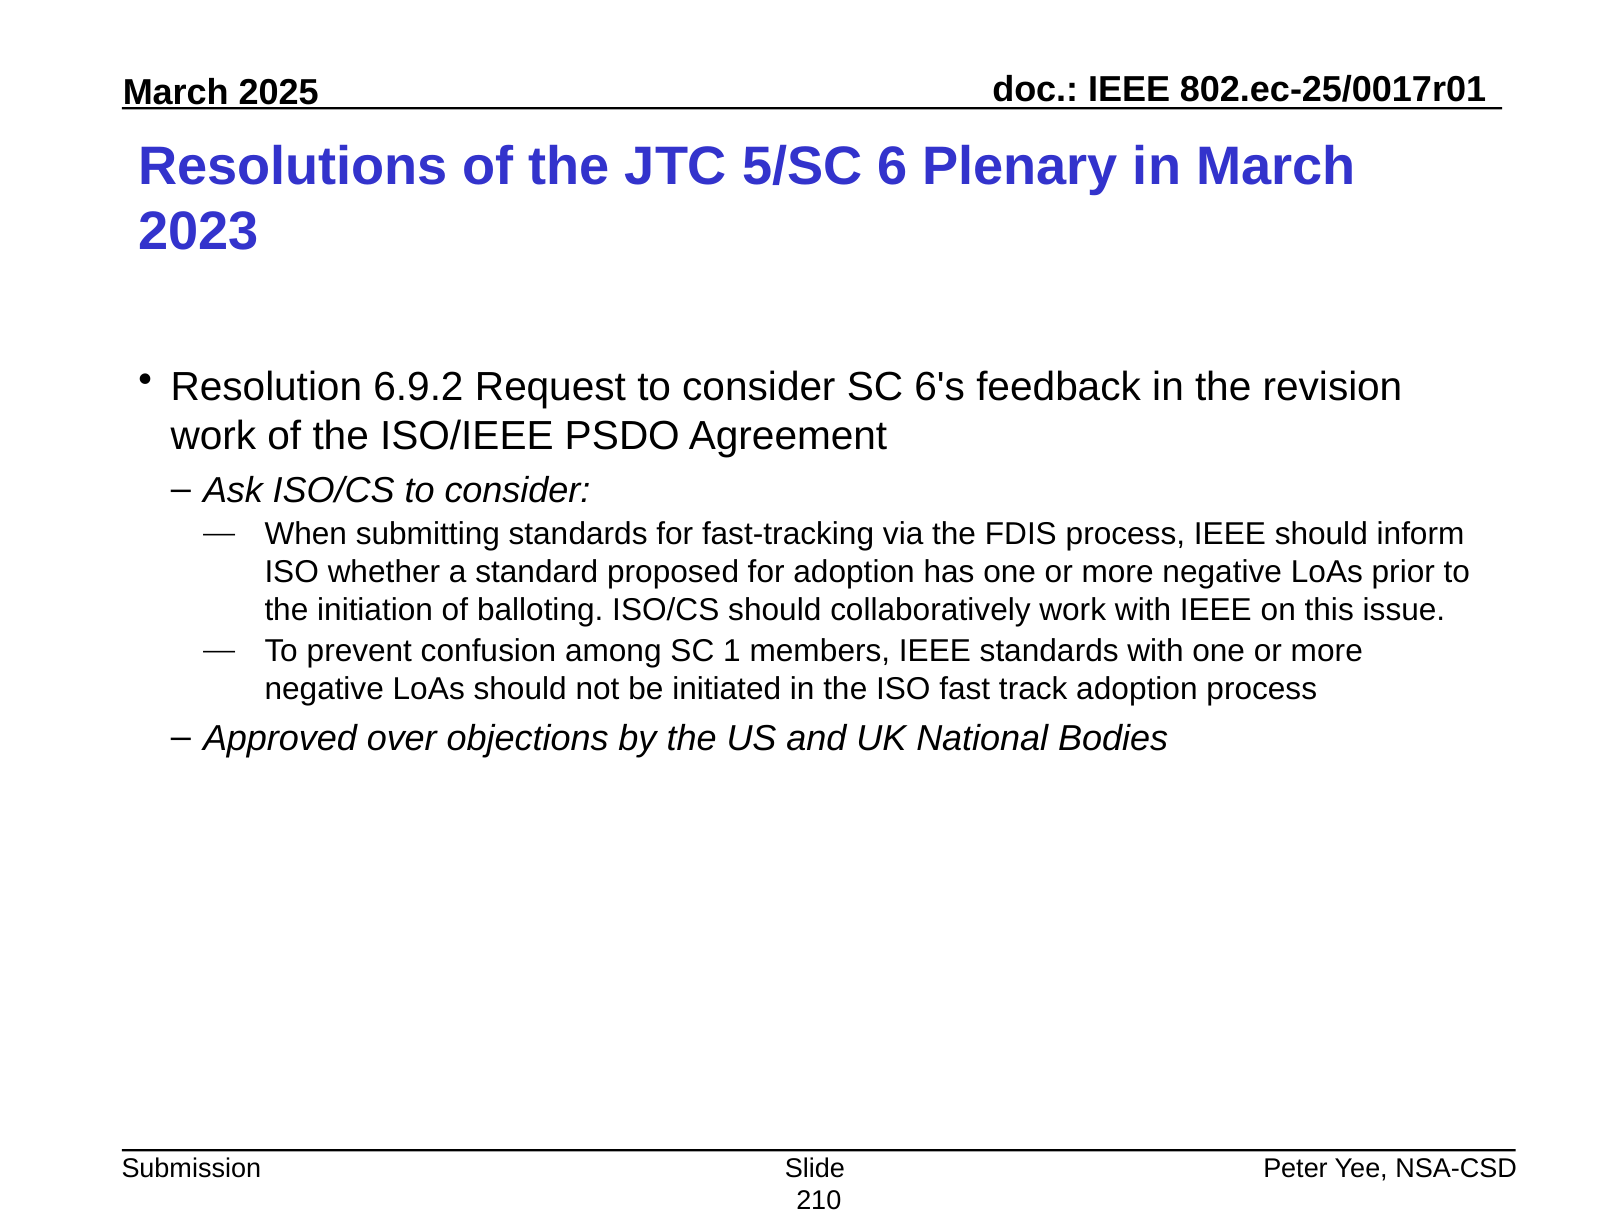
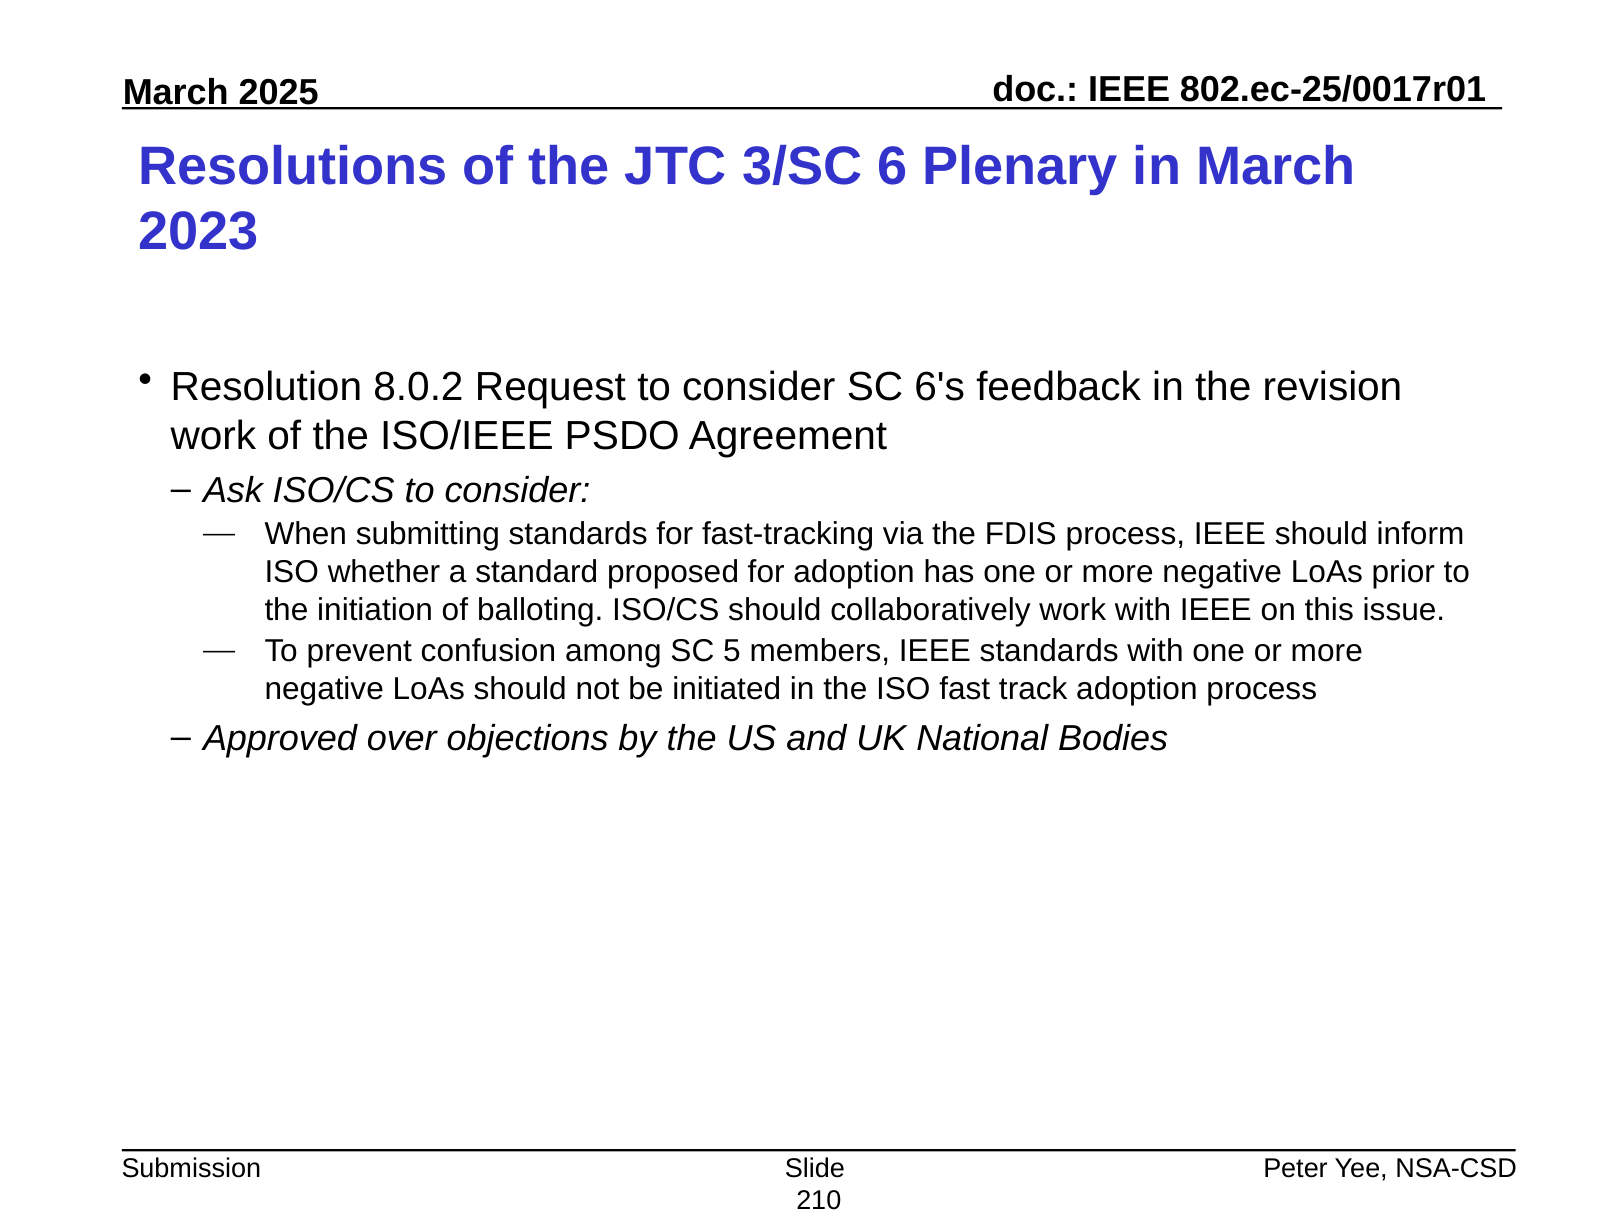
5/SC: 5/SC -> 3/SC
6.9.2: 6.9.2 -> 8.0.2
1: 1 -> 5
